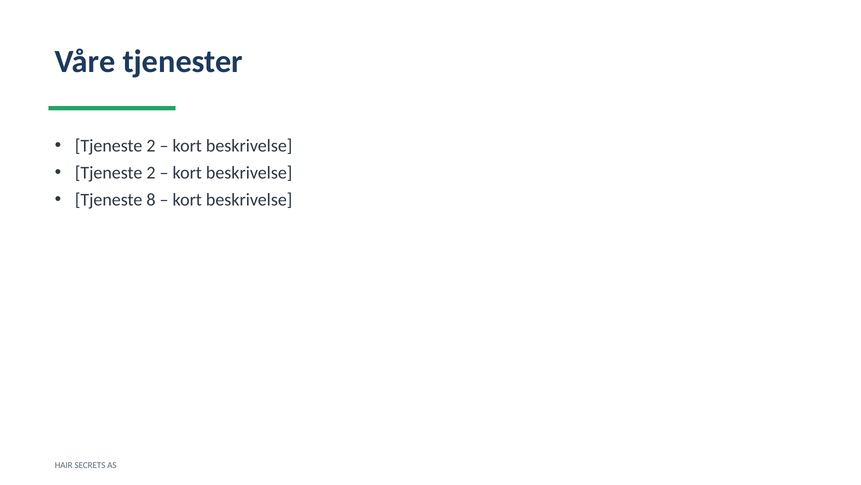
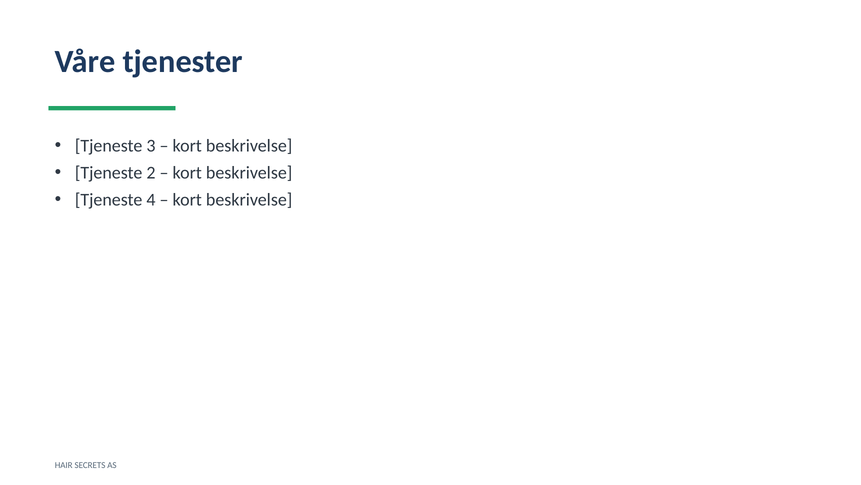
2 at (151, 146): 2 -> 3
8: 8 -> 4
